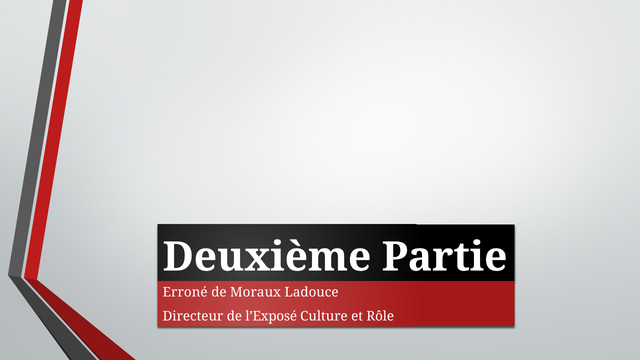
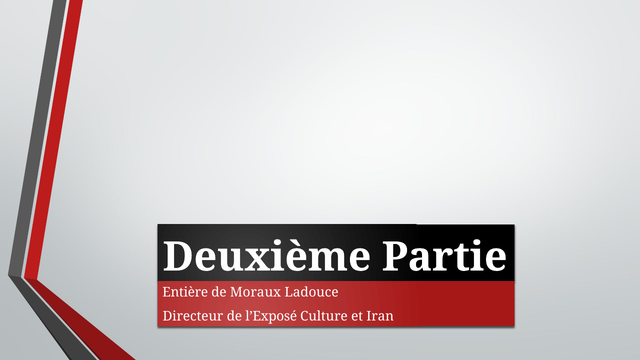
Erroné: Erroné -> Entière
Rôle: Rôle -> Iran
